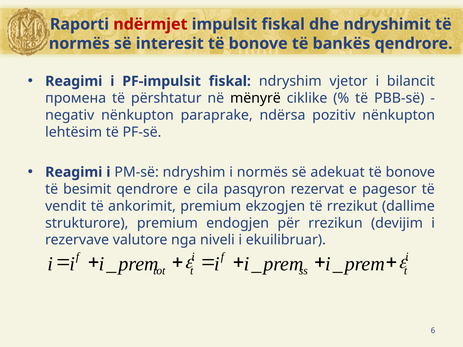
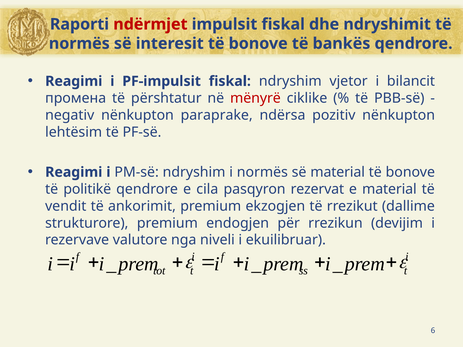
mënyrë colour: black -> red
së adekuat: adekuat -> material
besimit: besimit -> politikë
e pagesor: pagesor -> material
